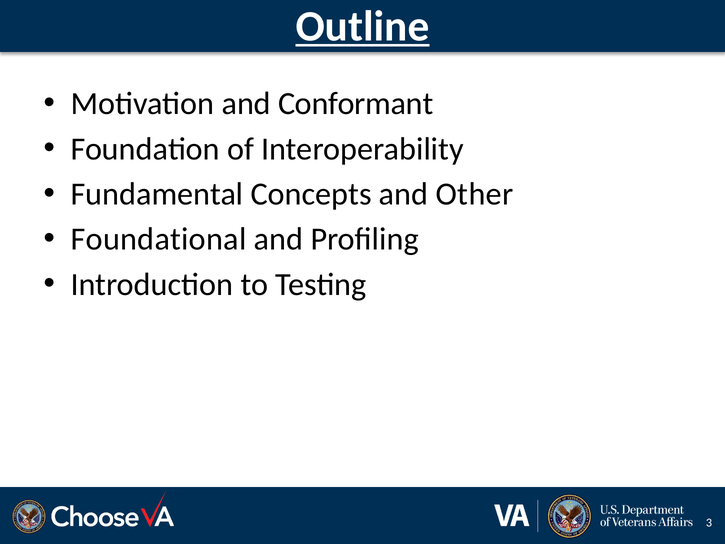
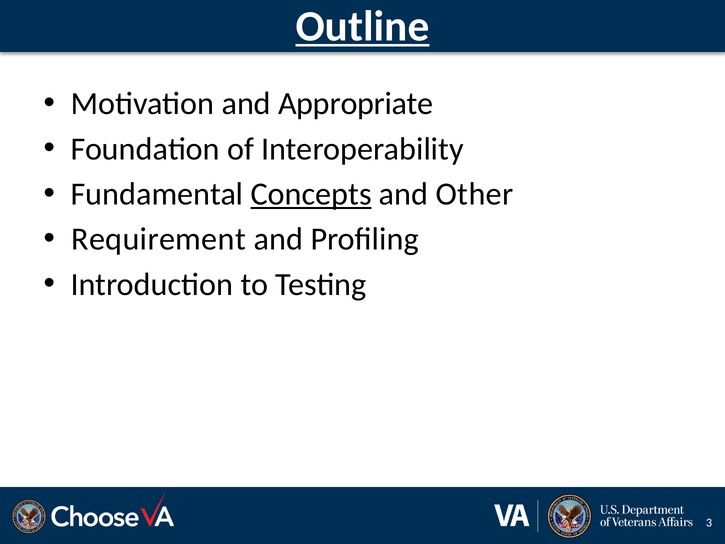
Conformant: Conformant -> Appropriate
Concepts underline: none -> present
Foundational: Foundational -> Requirement
